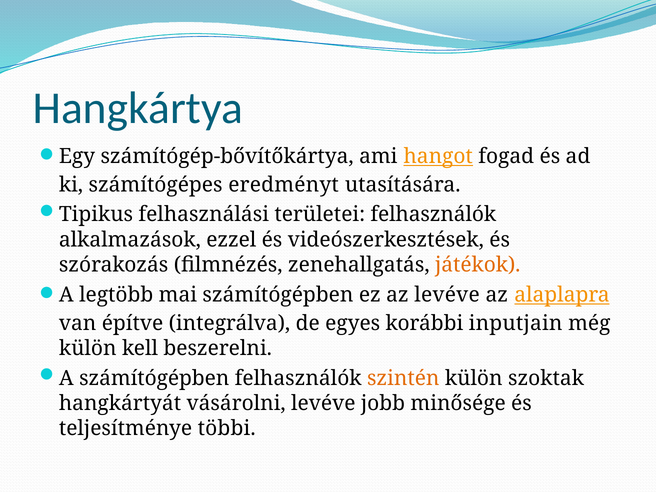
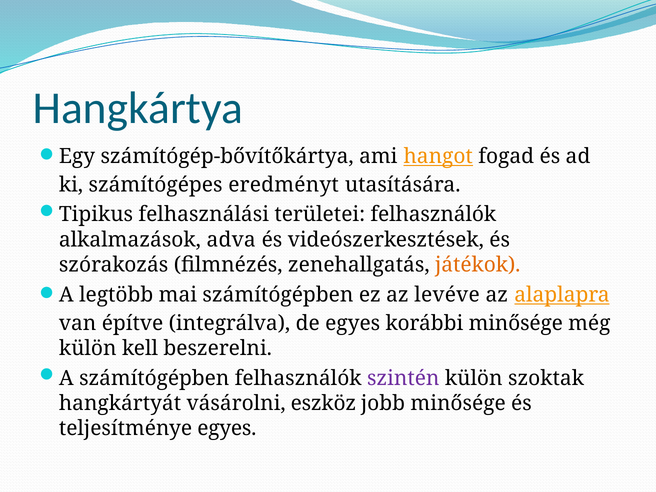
ezzel: ezzel -> adva
korábbi inputjain: inputjain -> minősége
szintén colour: orange -> purple
vásárolni levéve: levéve -> eszköz
teljesítménye többi: többi -> egyes
